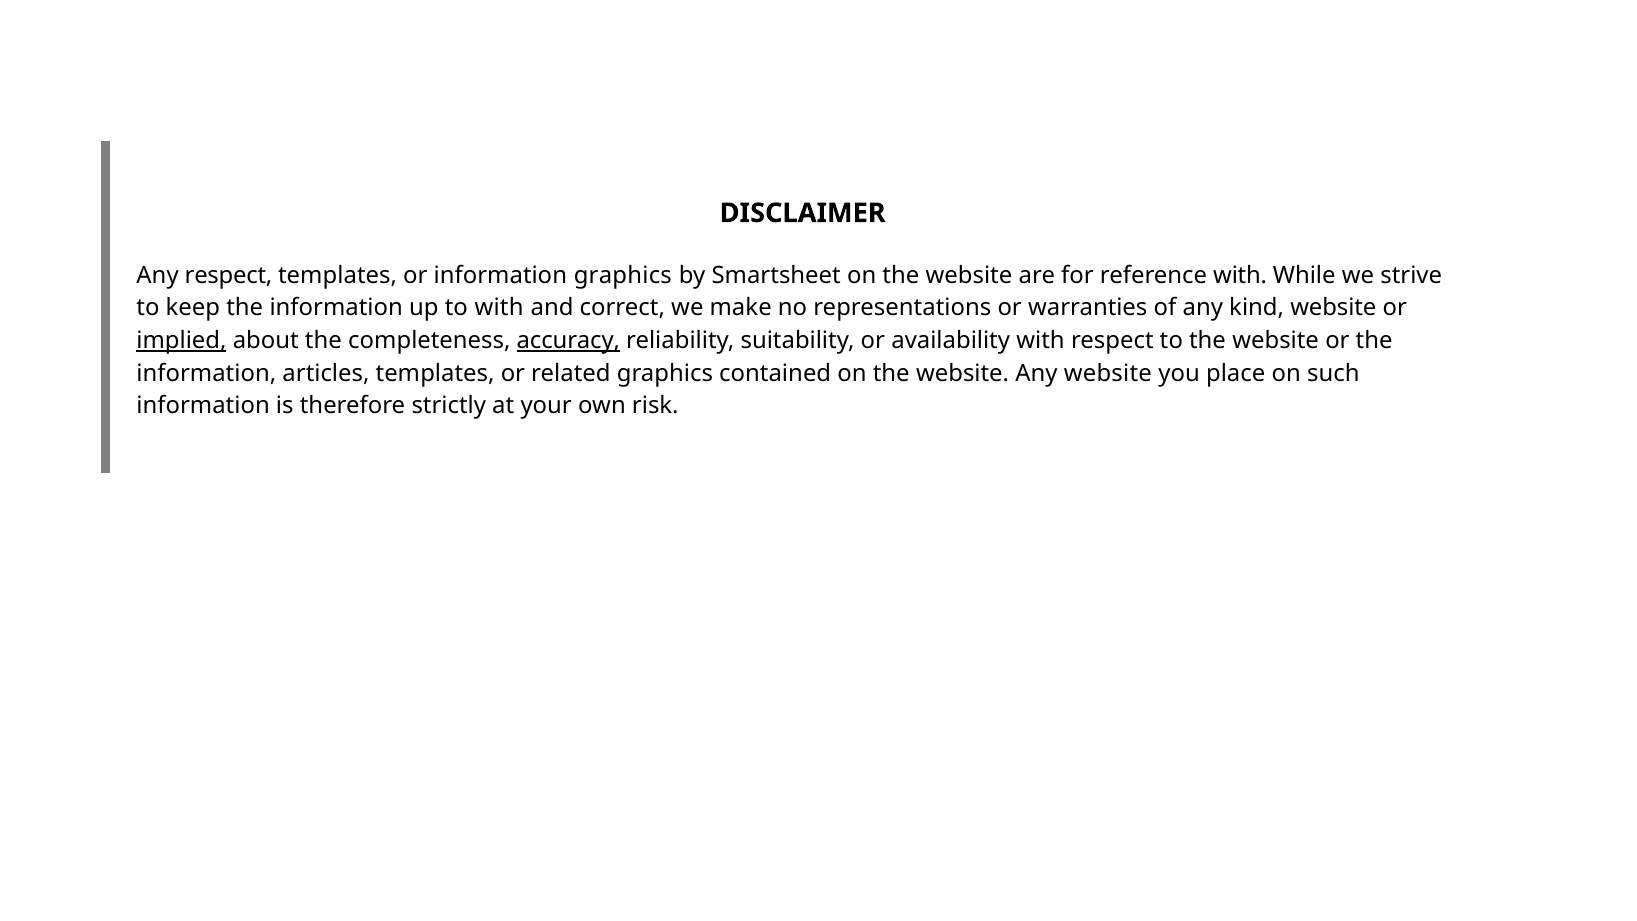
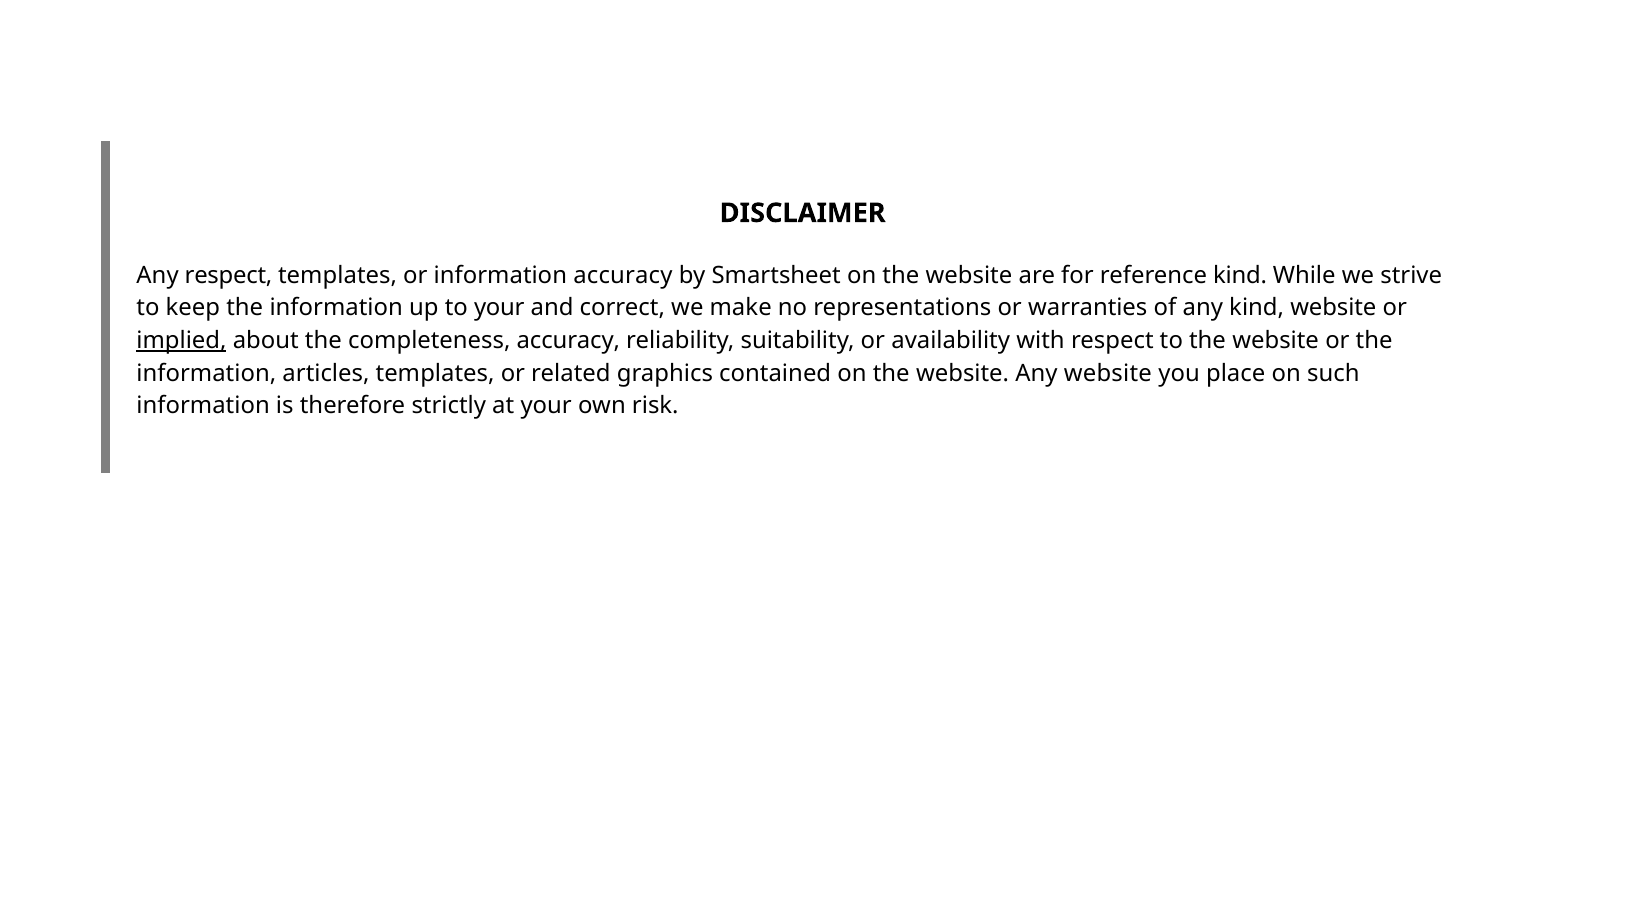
information graphics: graphics -> accuracy
reference with: with -> kind
to with: with -> your
accuracy at (568, 341) underline: present -> none
